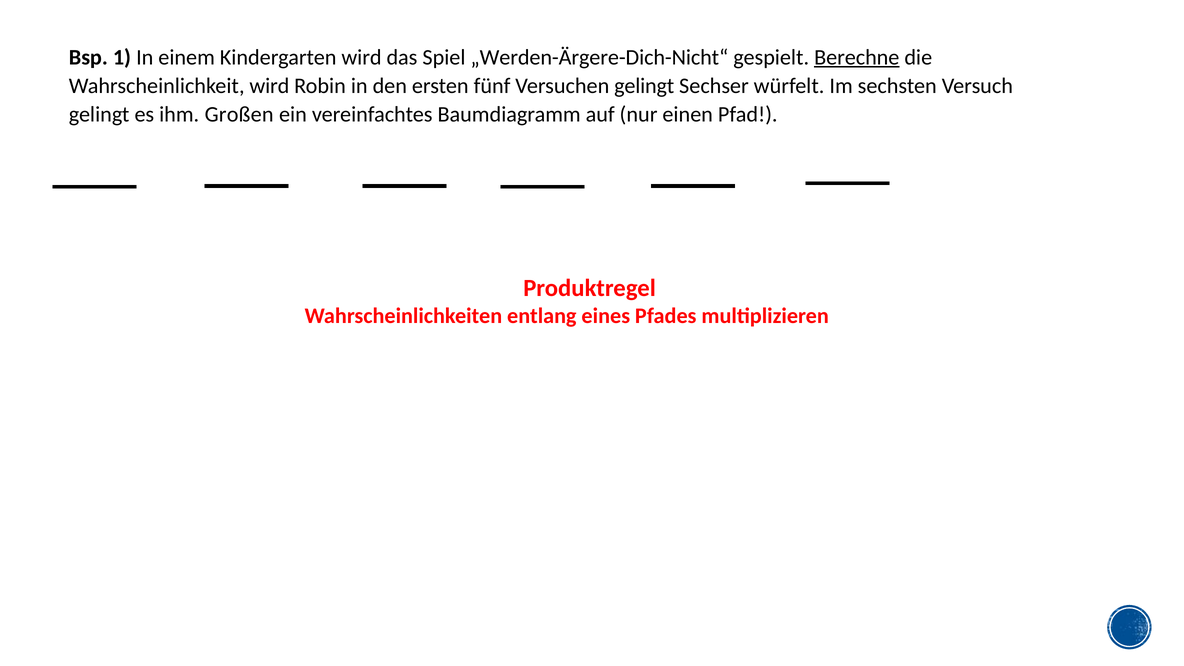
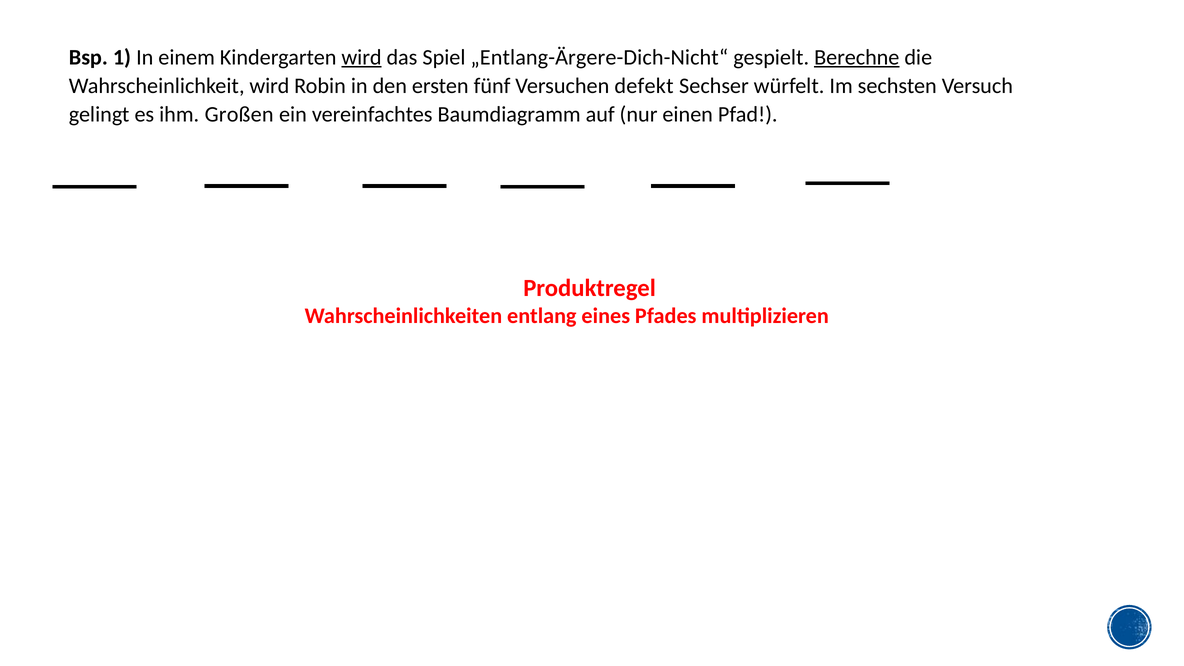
wird at (362, 57) underline: none -> present
„Werden-Ärgere-Dich-Nicht“: „Werden-Ärgere-Dich-Nicht“ -> „Entlang-Ärgere-Dich-Nicht“
Versuchen gelingt: gelingt -> defekt
